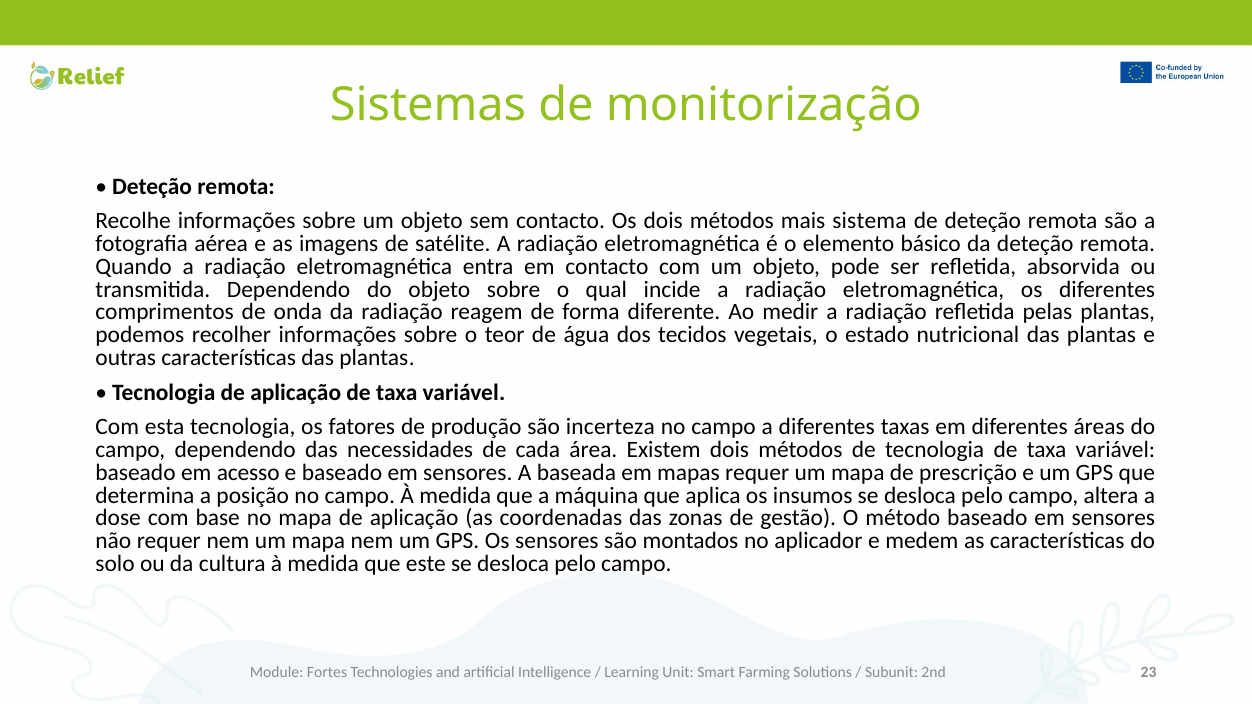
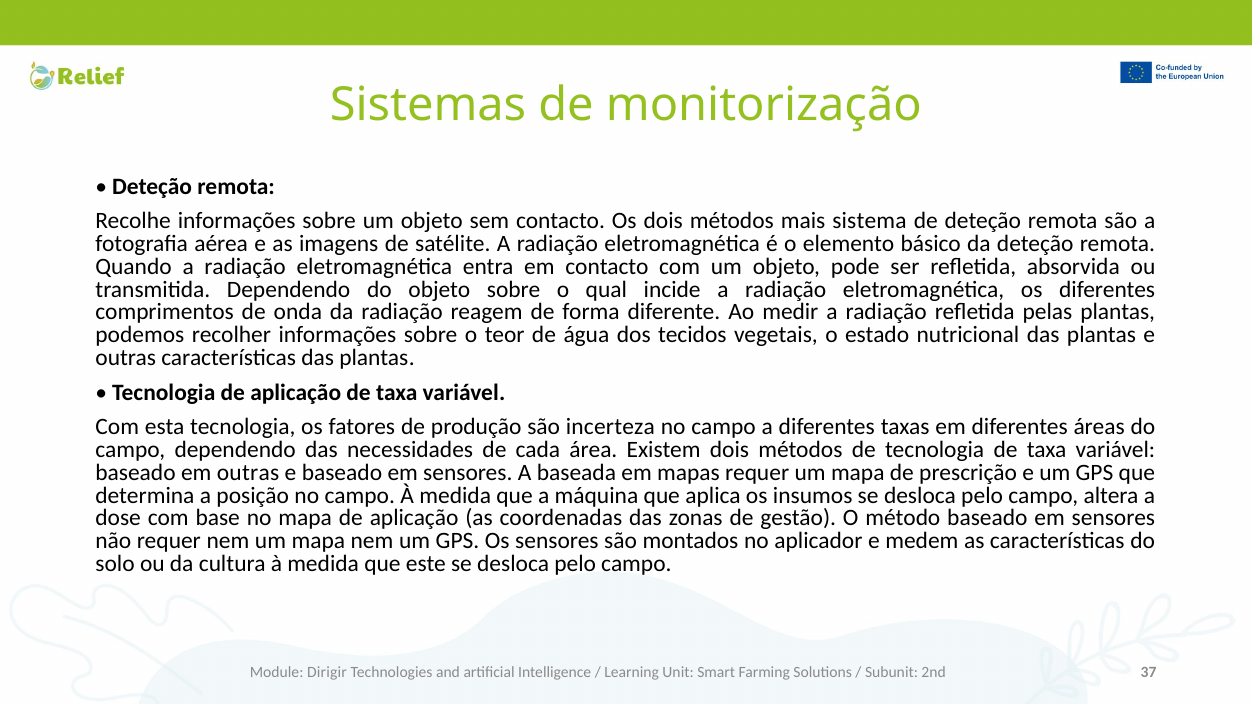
em acesso: acesso -> outras
Fortes: Fortes -> Dirigir
23: 23 -> 37
